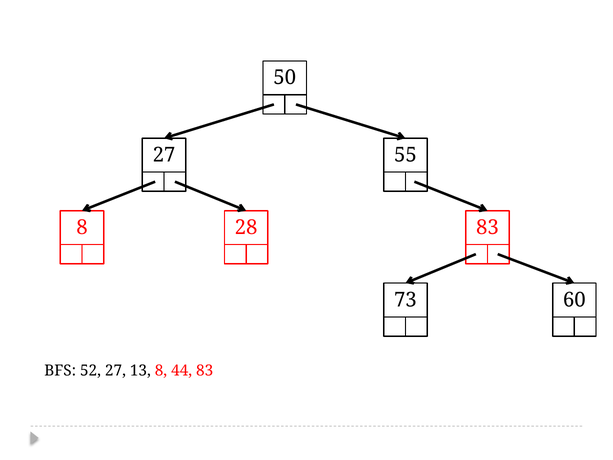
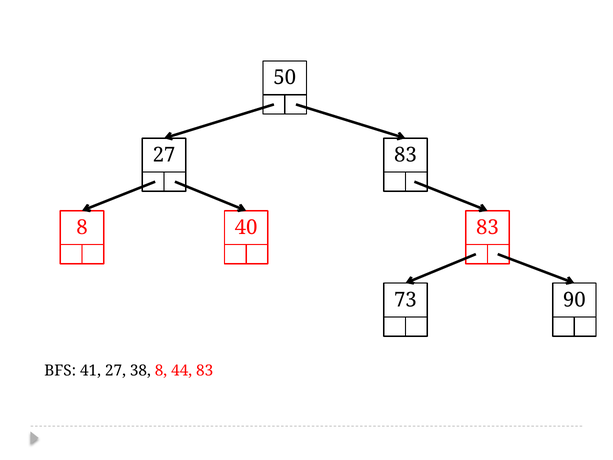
27 55: 55 -> 83
28: 28 -> 40
60: 60 -> 90
52: 52 -> 41
13: 13 -> 38
